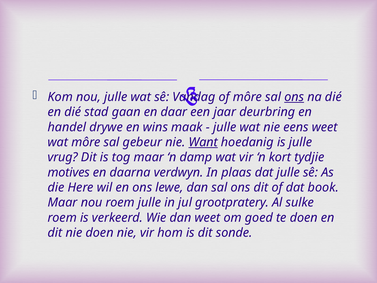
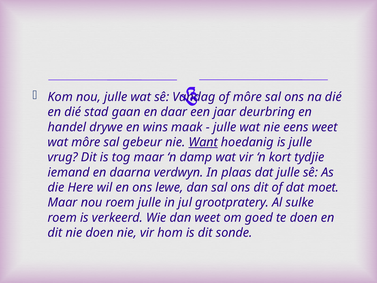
ons at (294, 97) underline: present -> none
motives: motives -> iemand
book: book -> moet
